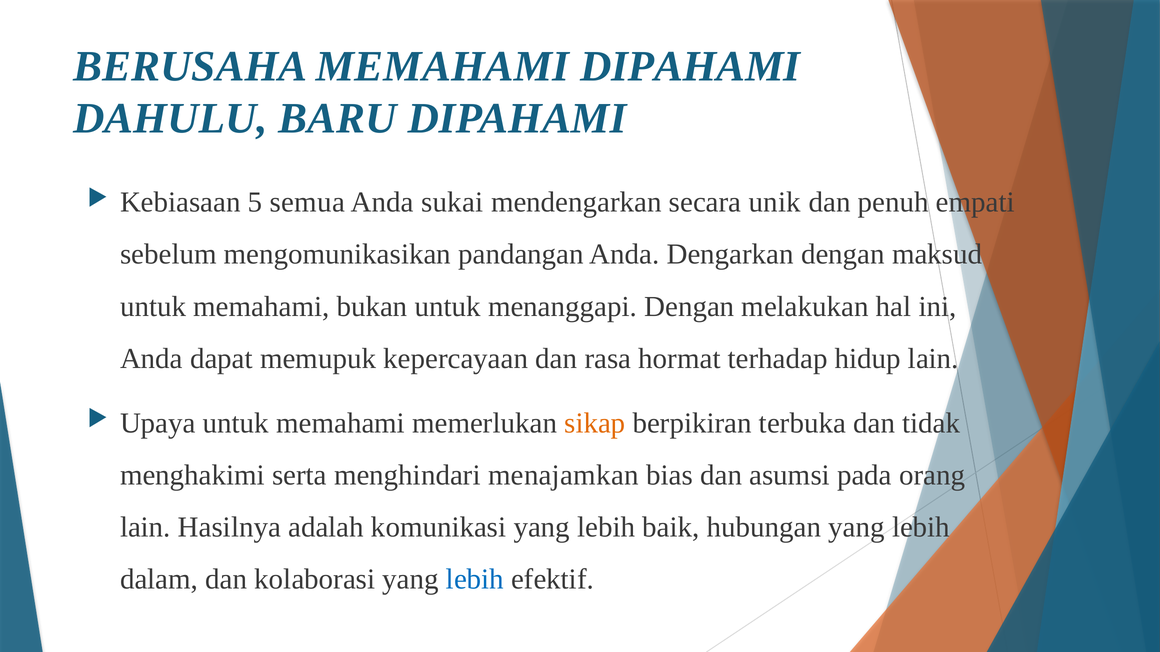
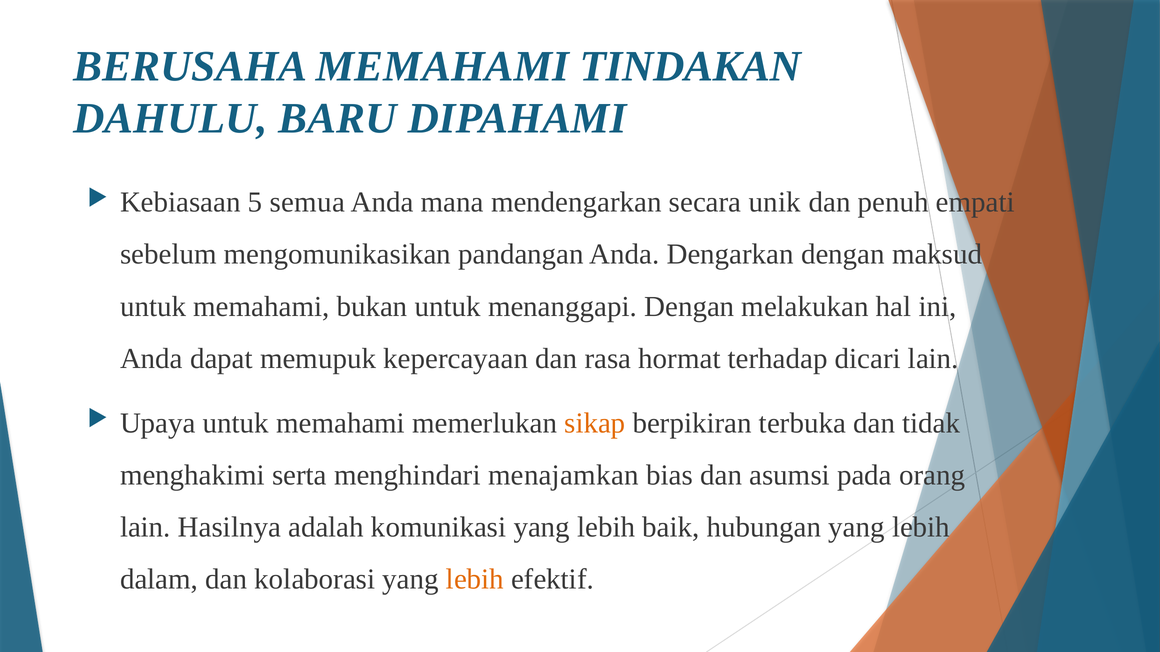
MEMAHAMI DIPAHAMI: DIPAHAMI -> TINDAKAN
sukai: sukai -> mana
hidup: hidup -> dicari
lebih at (475, 580) colour: blue -> orange
